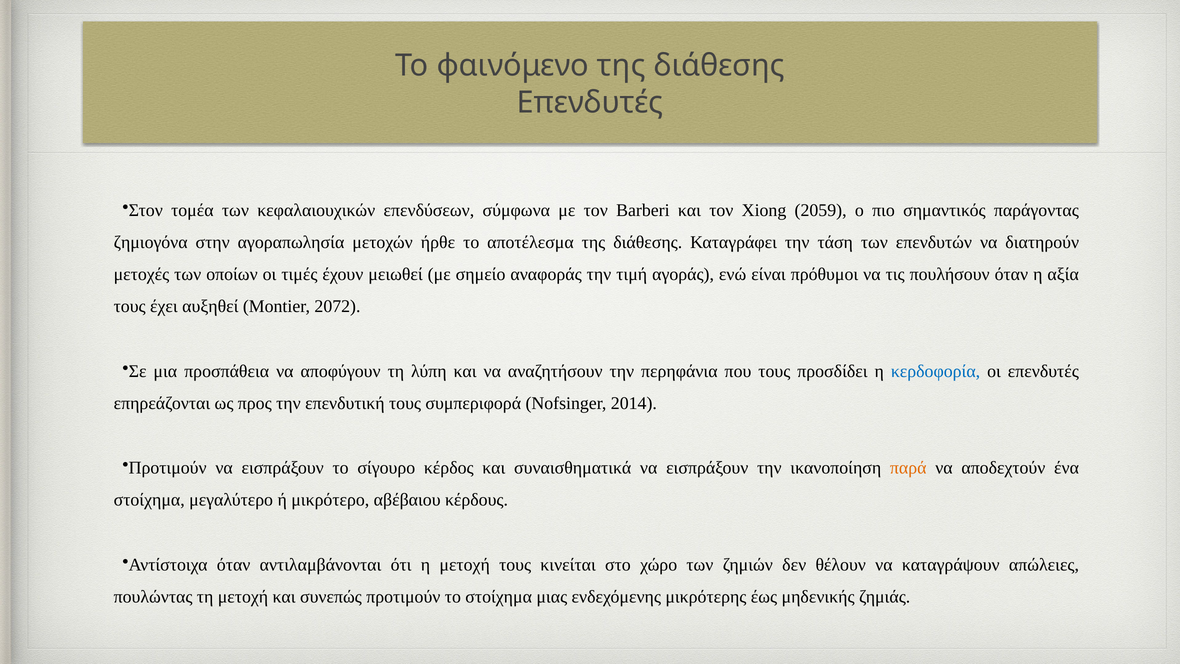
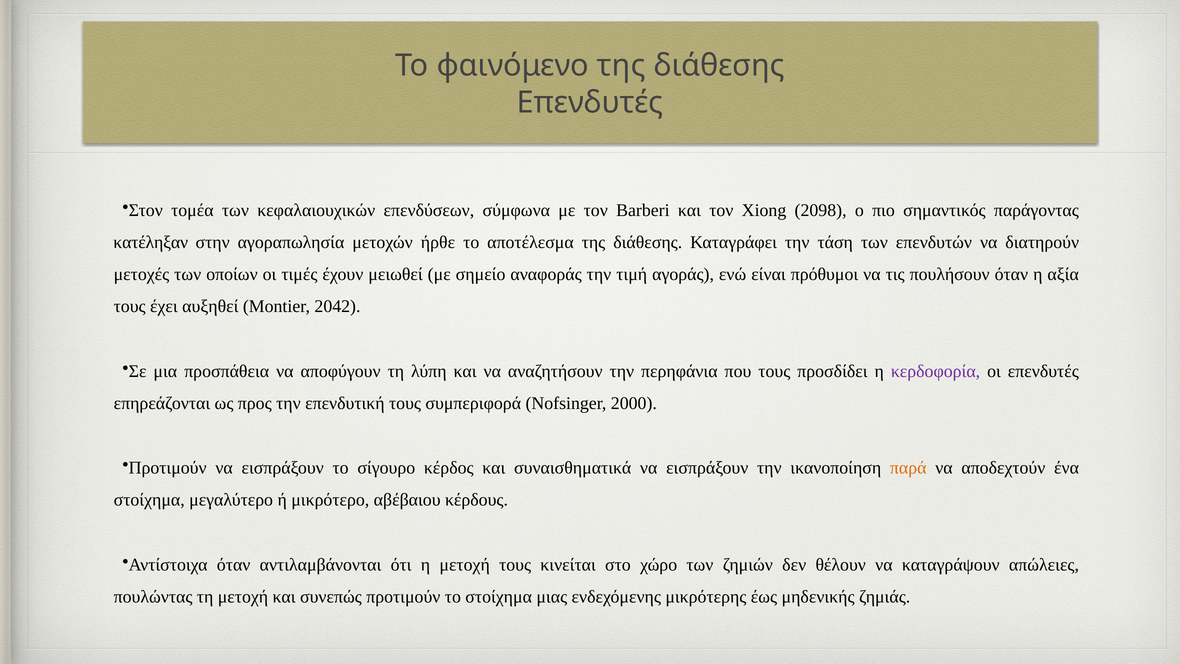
2059: 2059 -> 2098
ζημιογόνα: ζημιογόνα -> κατέληξαν
2072: 2072 -> 2042
κερδοφορία colour: blue -> purple
2014: 2014 -> 2000
